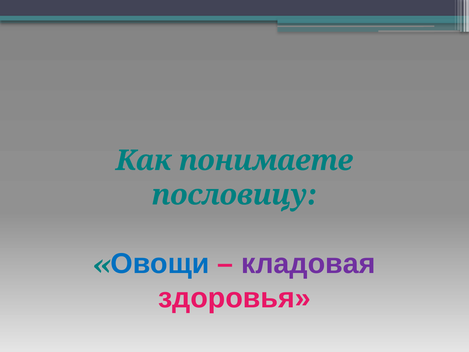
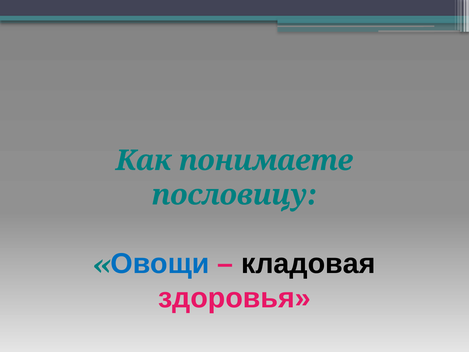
кладовая colour: purple -> black
